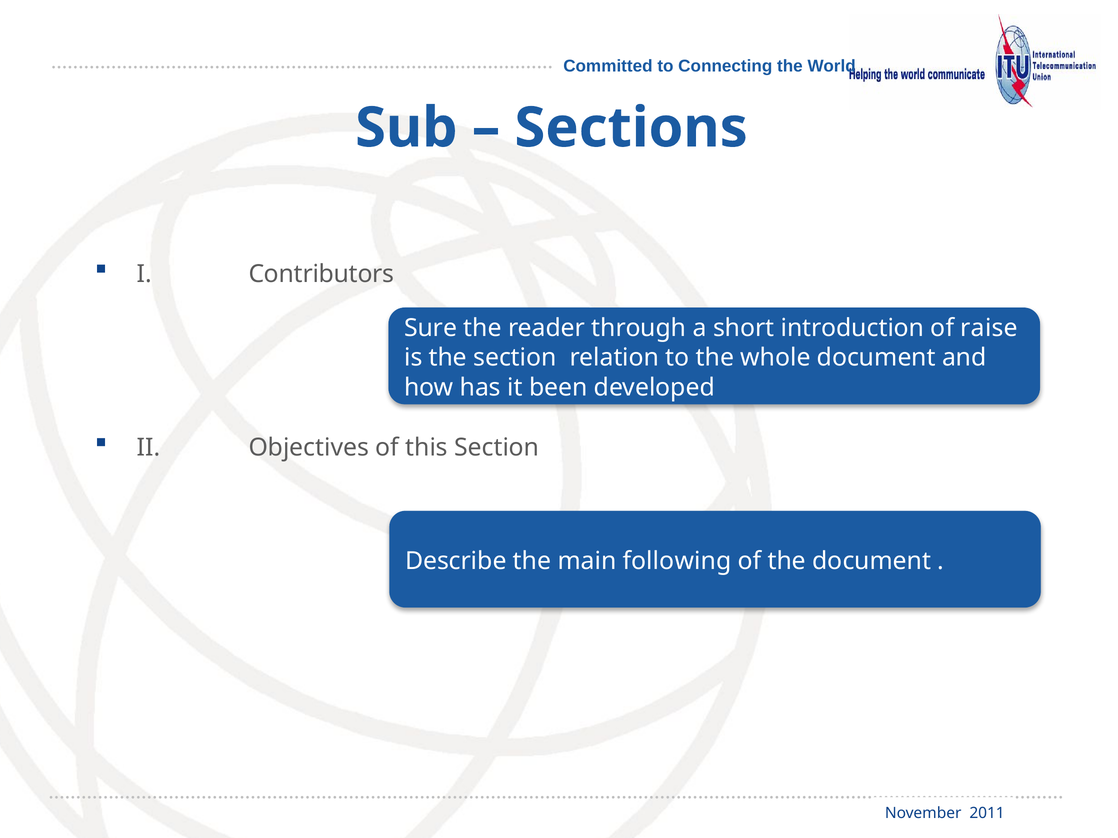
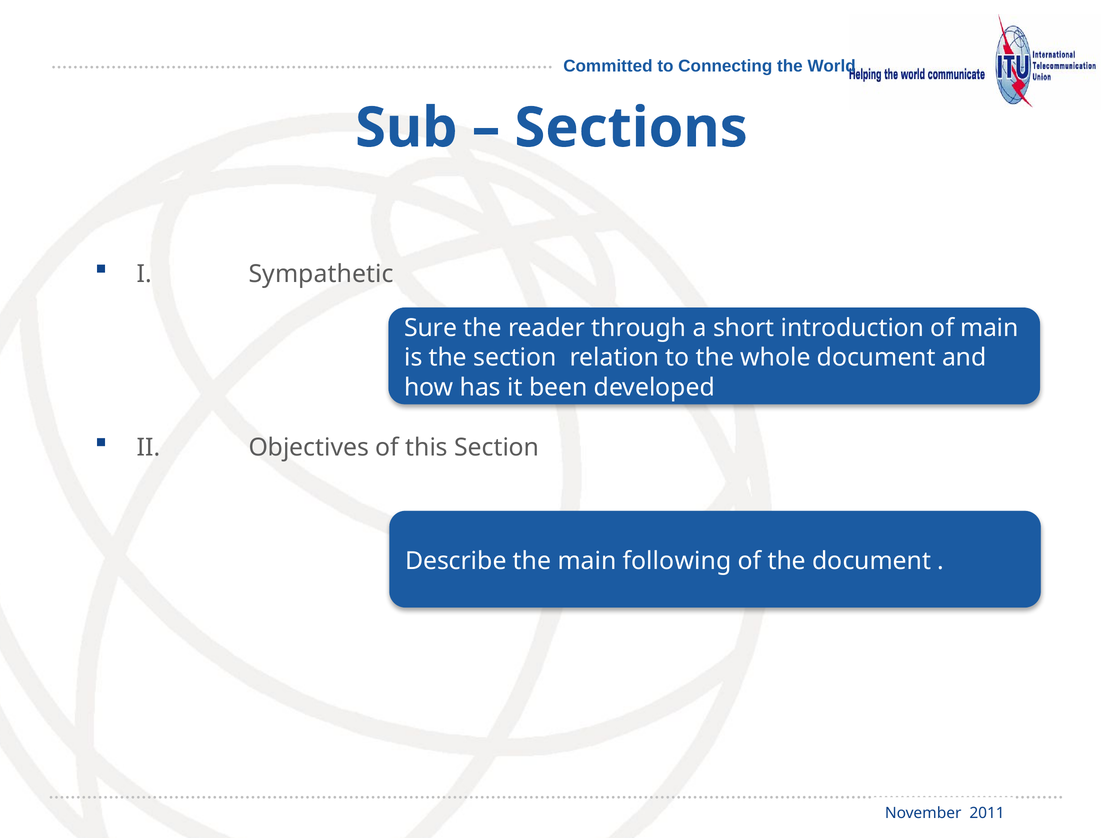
Contributors: Contributors -> Sympathetic
of raise: raise -> main
